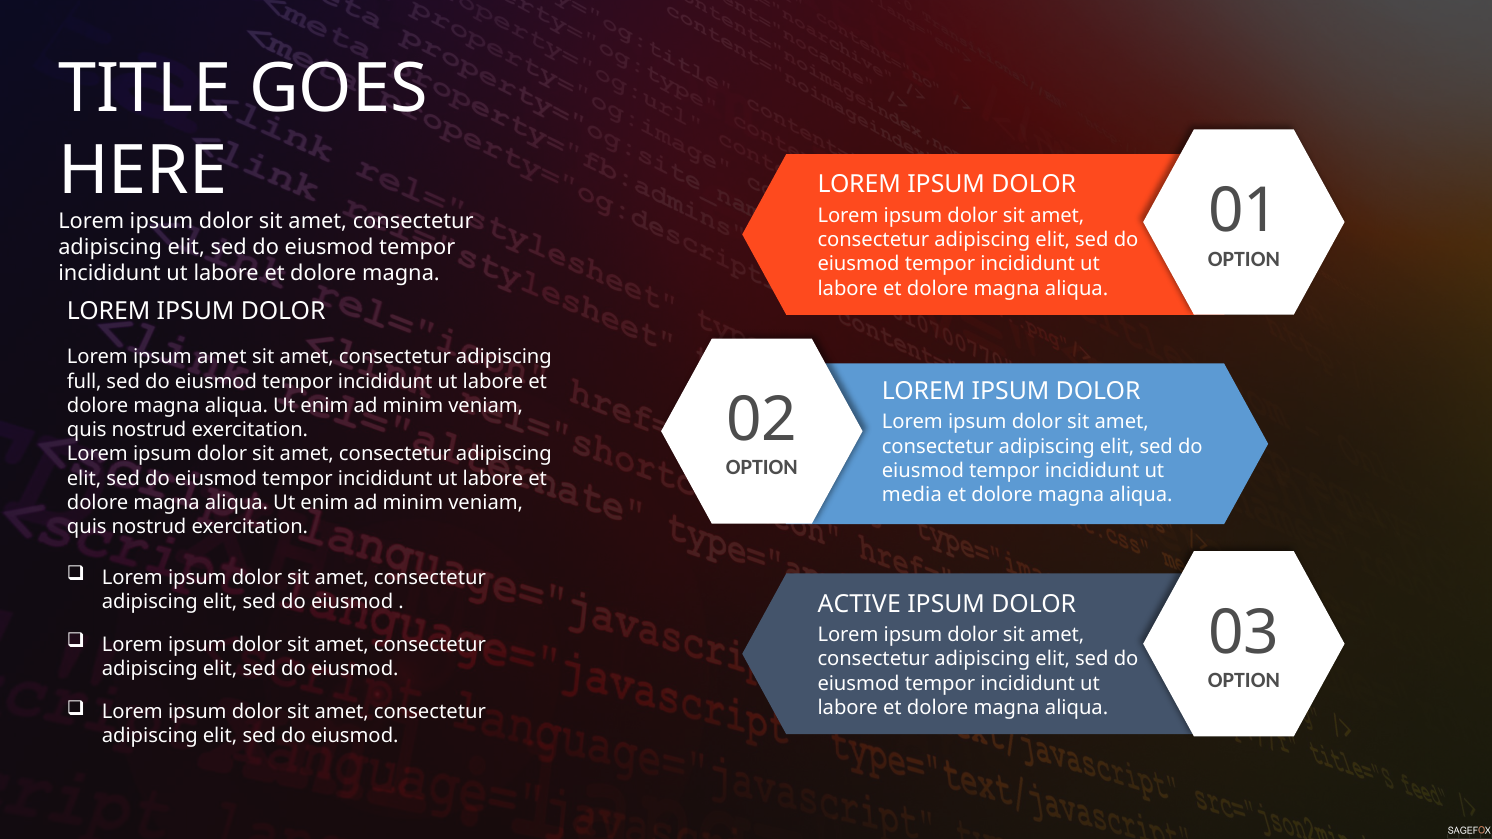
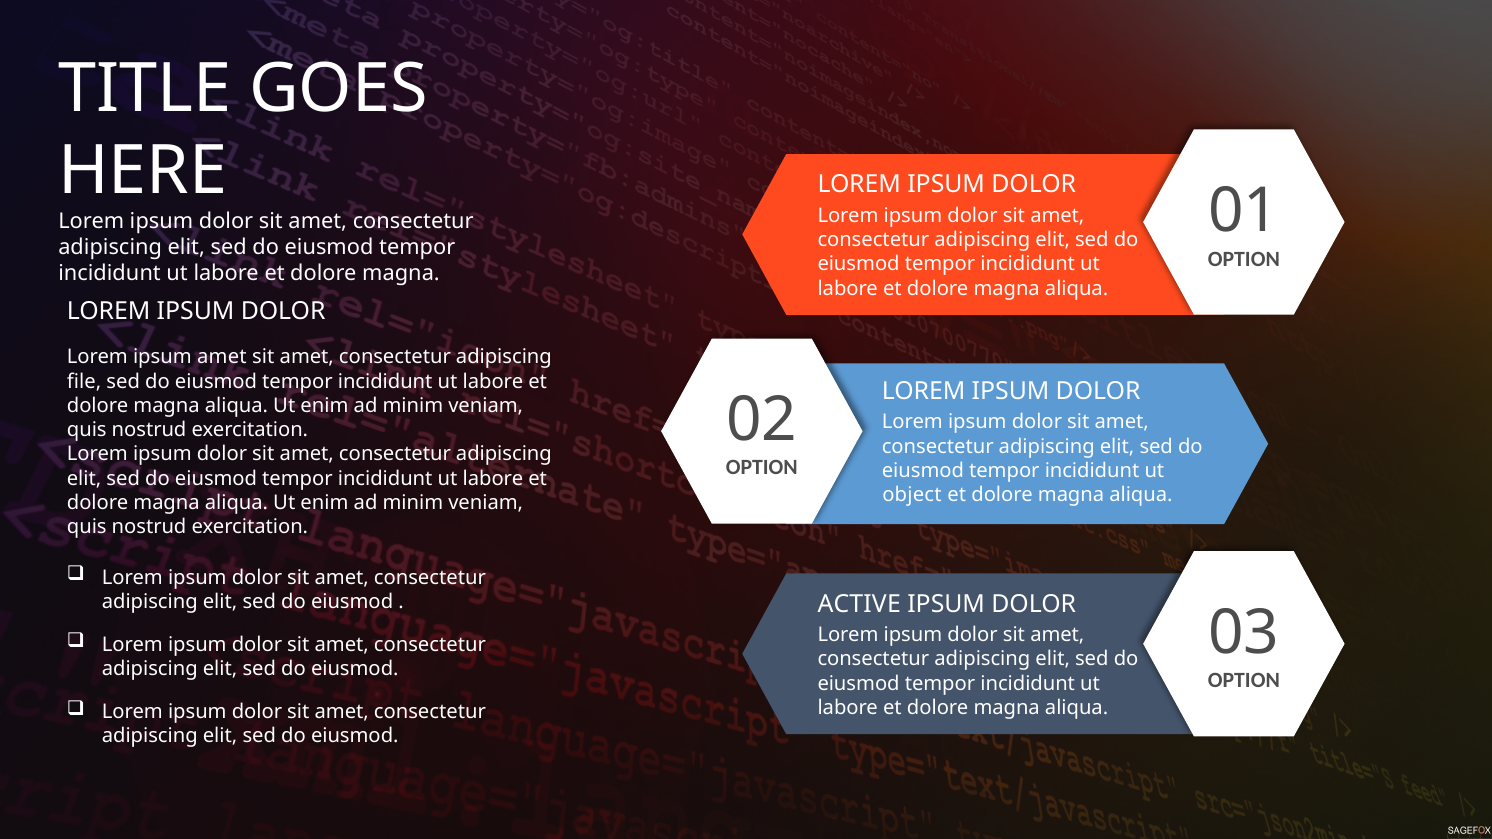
full: full -> file
media: media -> object
